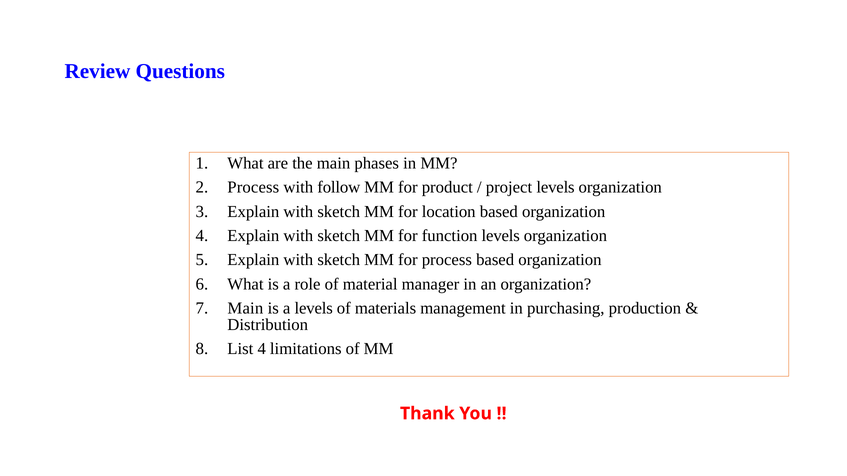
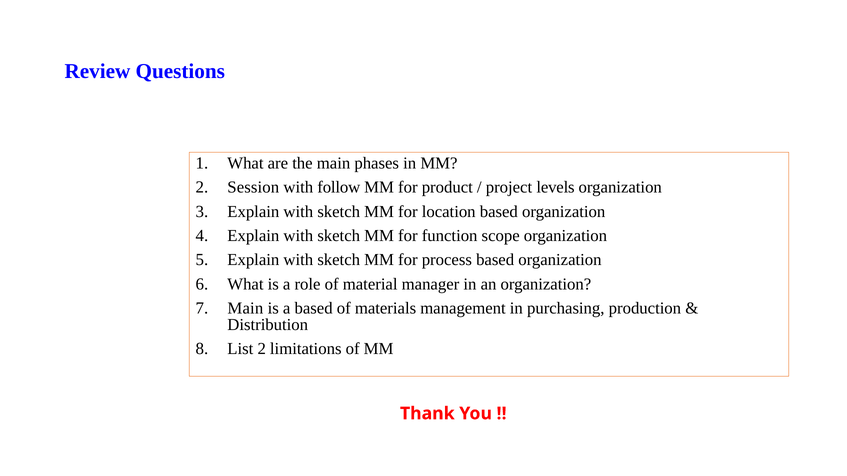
Process at (253, 188): Process -> Session
function levels: levels -> scope
a levels: levels -> based
List 4: 4 -> 2
